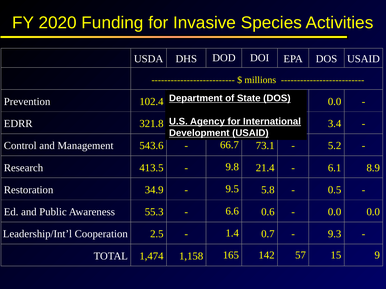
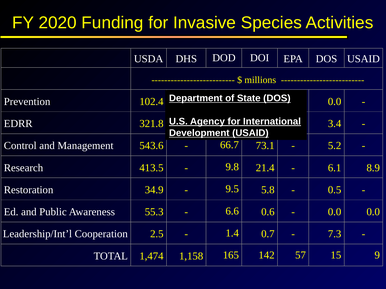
9.3: 9.3 -> 7.3
